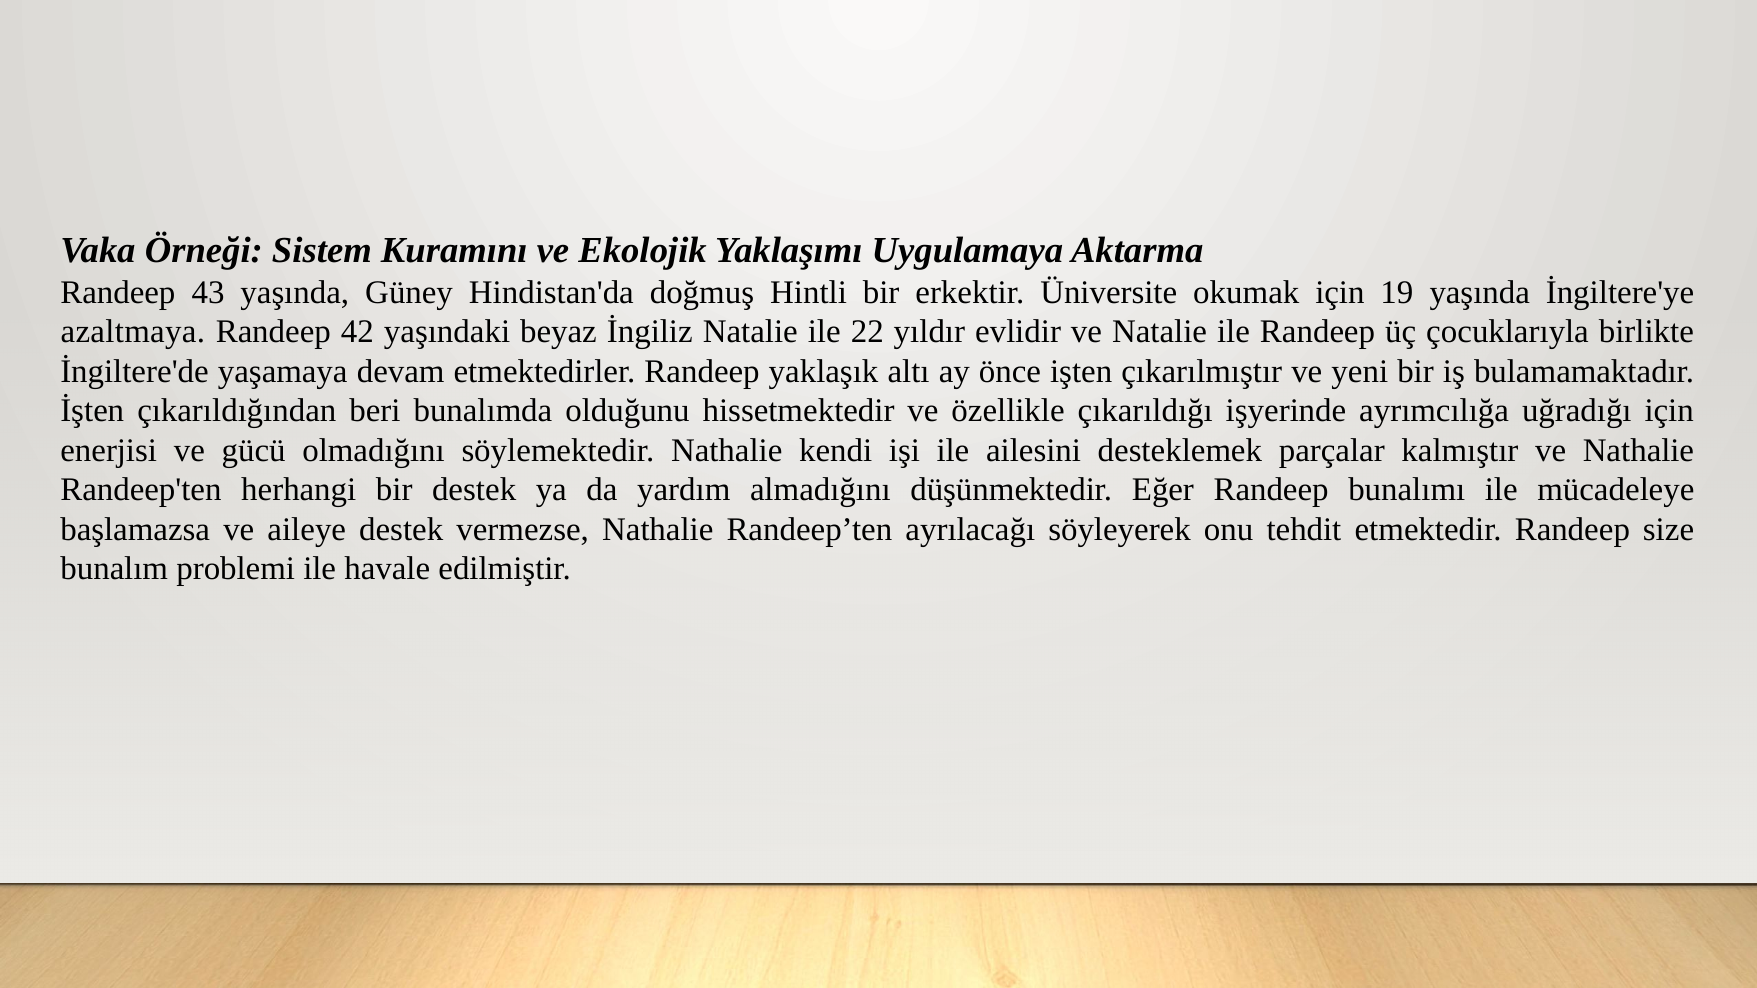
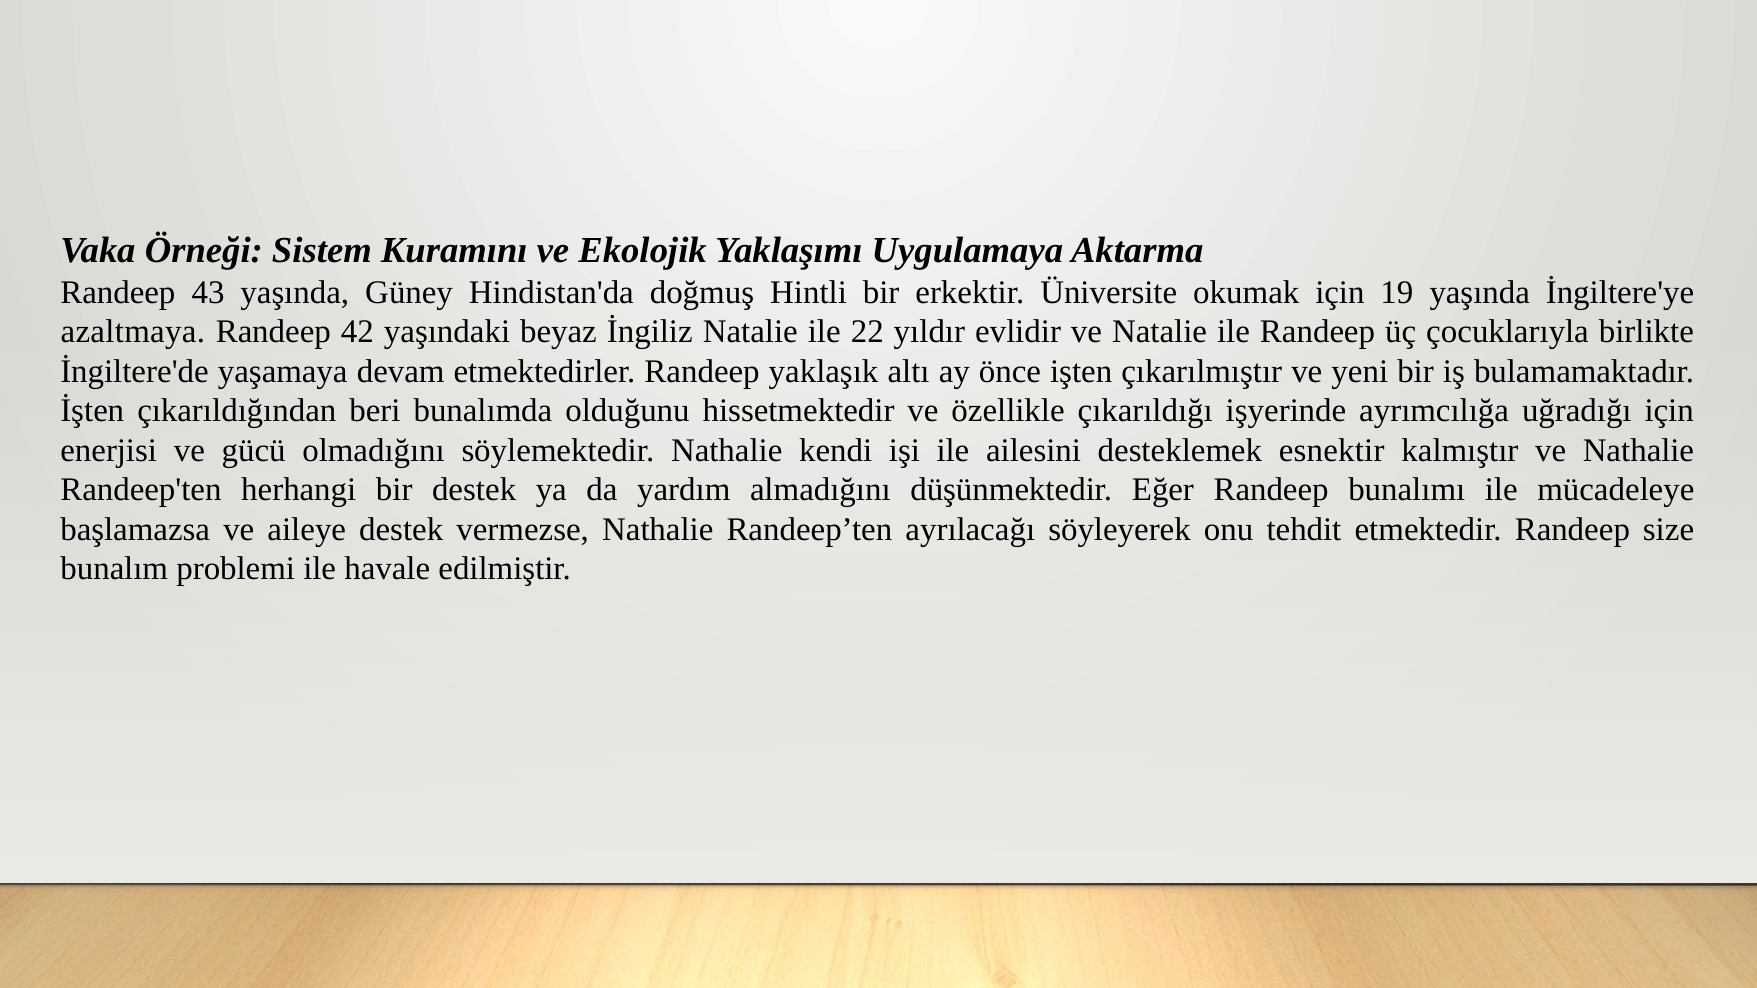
parçalar: parçalar -> esnektir
